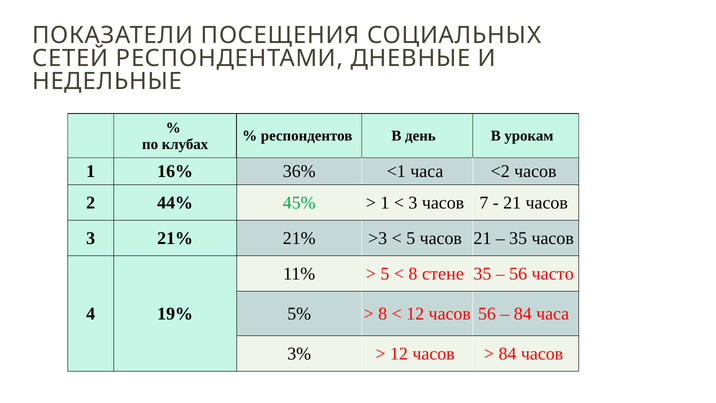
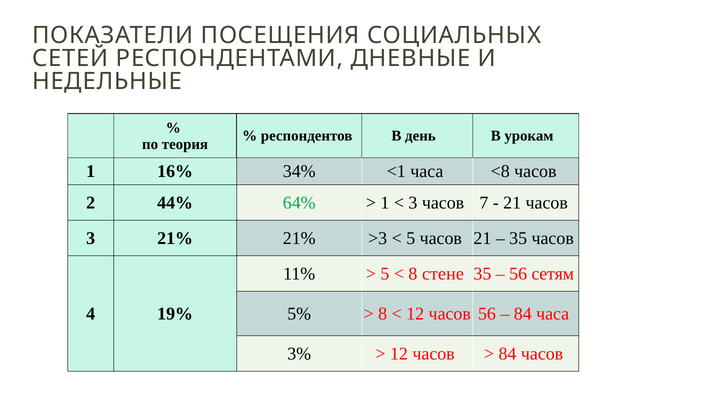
клубах: клубах -> теория
36%: 36% -> 34%
<2: <2 -> <8
45%: 45% -> 64%
часто: часто -> сетям
